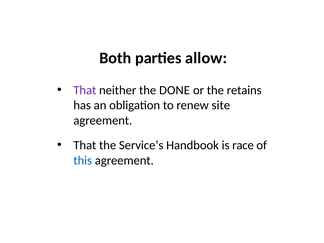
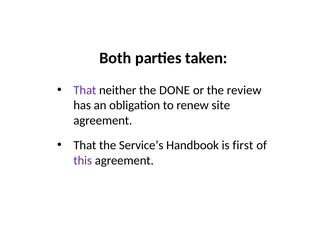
allow: allow -> taken
retains: retains -> review
race: race -> first
this colour: blue -> purple
